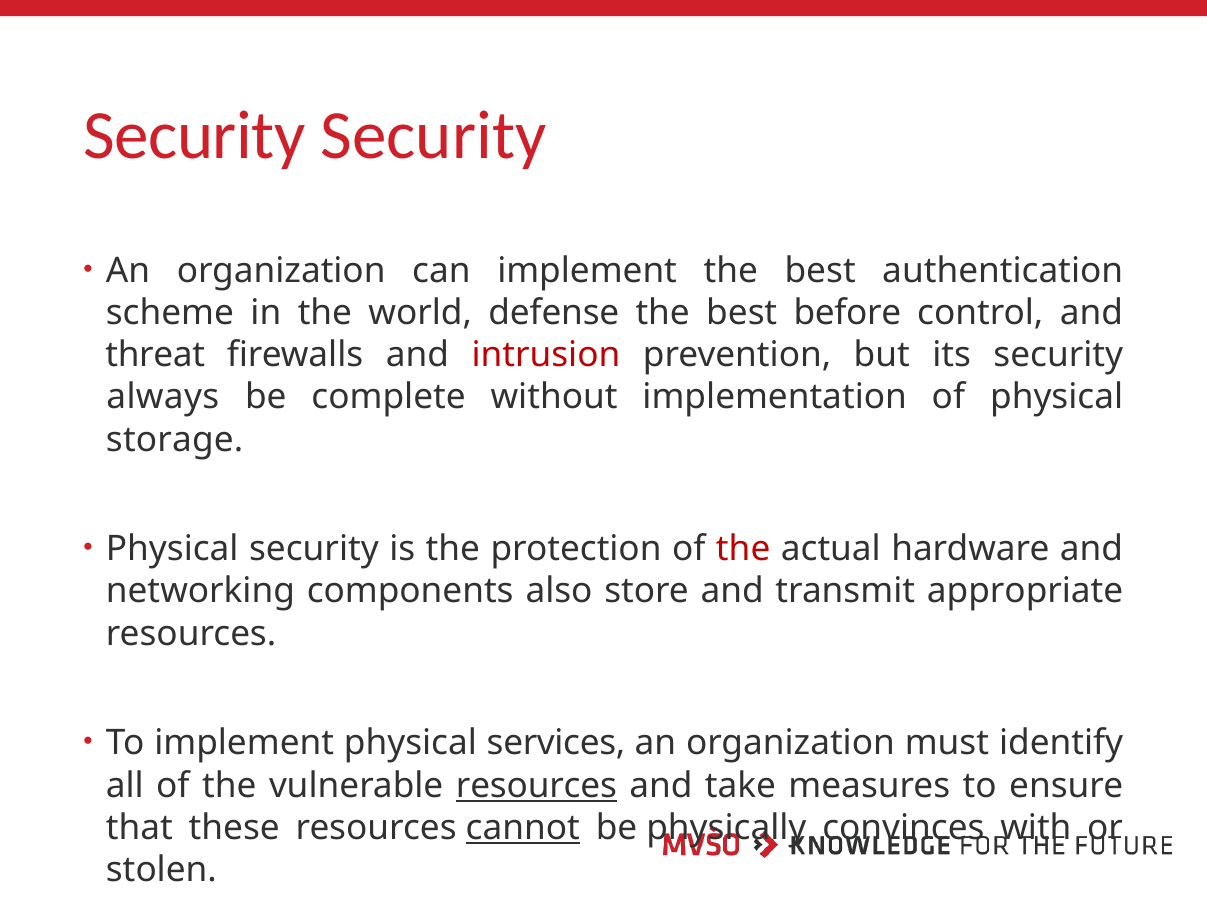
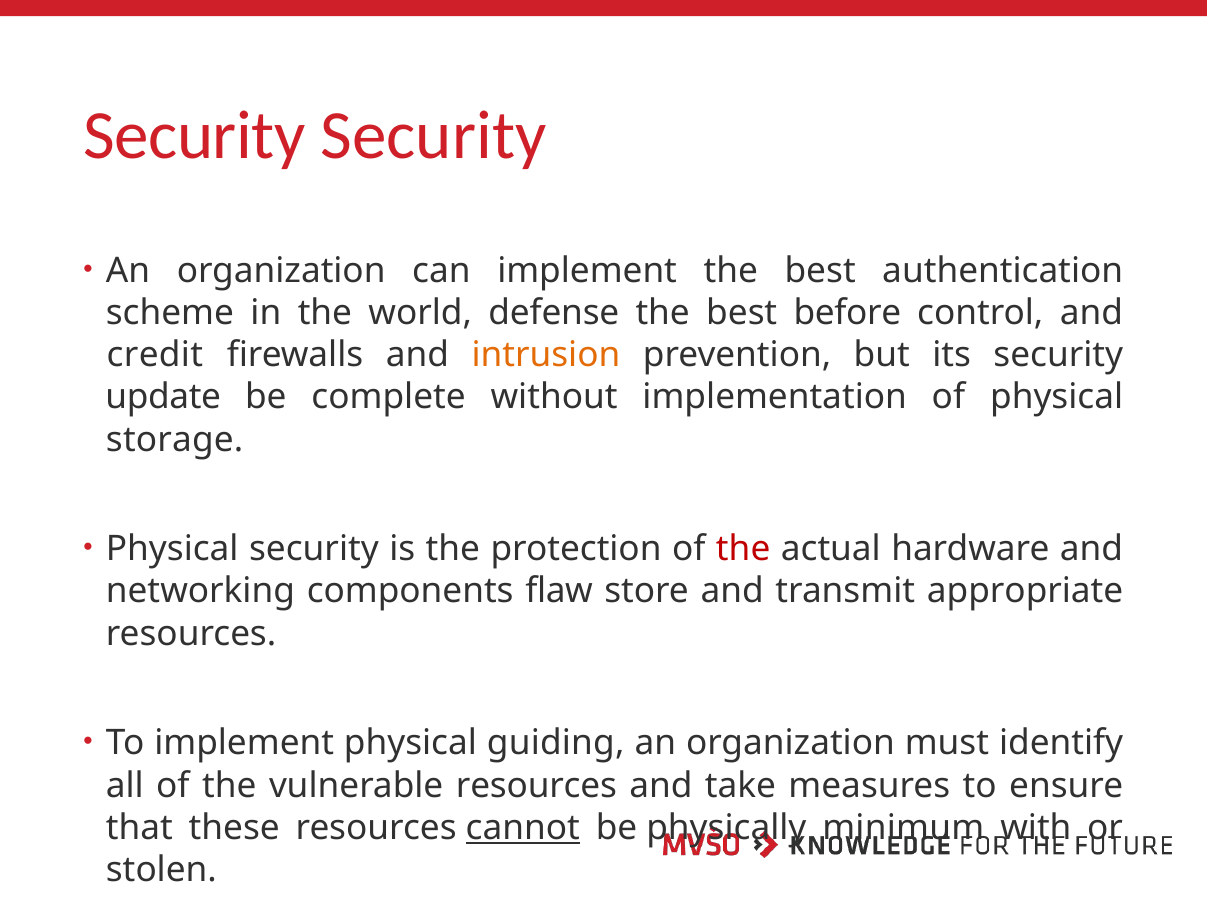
threat: threat -> credit
intrusion colour: red -> orange
always: always -> update
also: also -> flaw
services: services -> guiding
resources at (536, 786) underline: present -> none
convinces: convinces -> minimum
